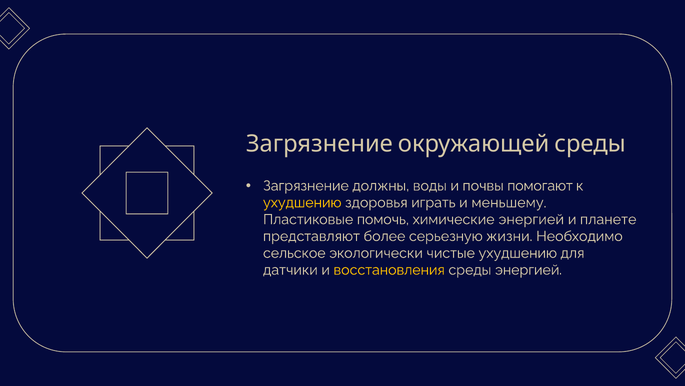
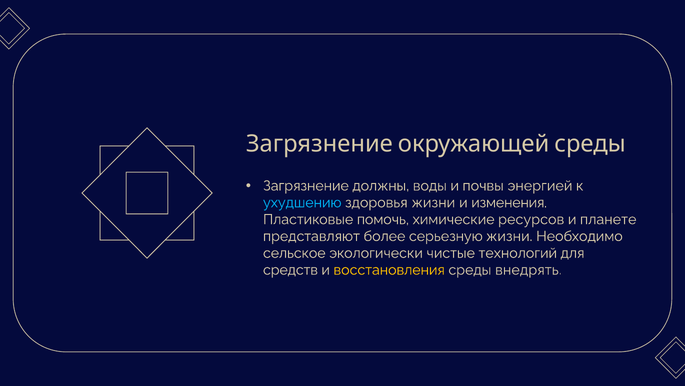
помогают: помогают -> энергией
ухудшению at (302, 202) colour: yellow -> light blue
здоровья играть: играть -> жизни
меньшему: меньшему -> изменения
химические энергией: энергией -> ресурсов
чистые ухудшению: ухудшению -> технологий
датчики: датчики -> средств
среды энергией: энергией -> внедрять
